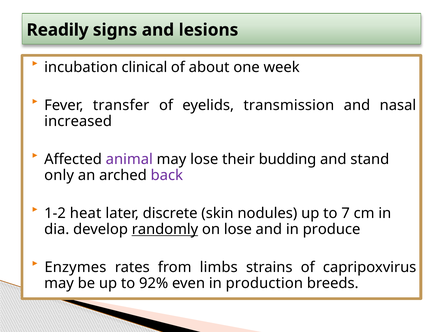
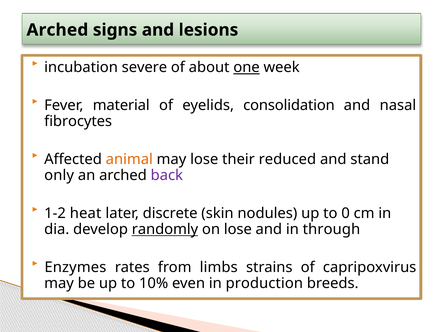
Readily at (58, 30): Readily -> Arched
clinical: clinical -> severe
one underline: none -> present
transfer: transfer -> material
transmission: transmission -> consolidation
increased: increased -> fibrocytes
animal colour: purple -> orange
budding: budding -> reduced
7: 7 -> 0
produce: produce -> through
92%: 92% -> 10%
